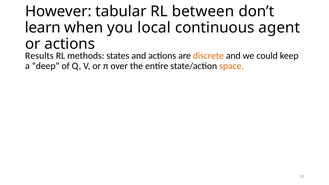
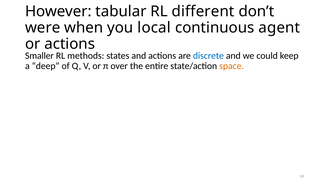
between: between -> different
learn: learn -> were
Results: Results -> Smaller
discrete colour: orange -> blue
